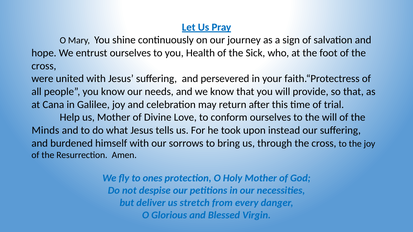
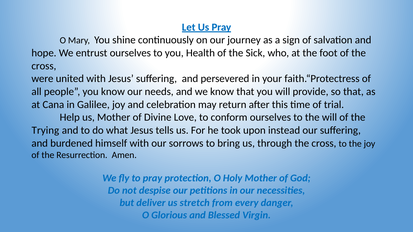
Minds: Minds -> Trying
to ones: ones -> pray
